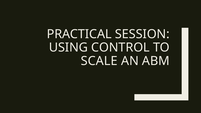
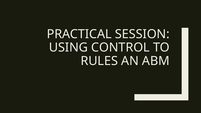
SCALE: SCALE -> RULES
